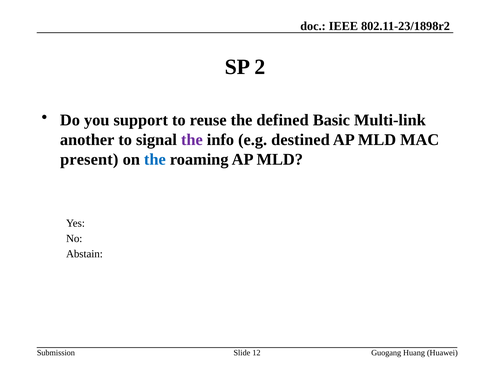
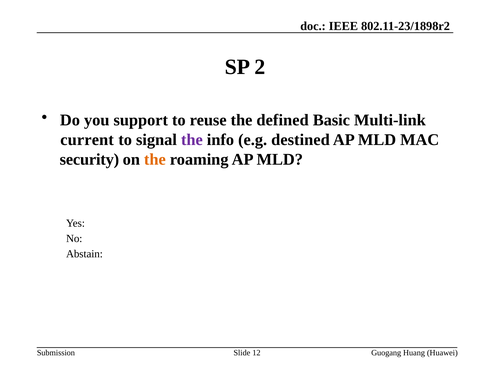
another: another -> current
present: present -> security
the at (155, 159) colour: blue -> orange
